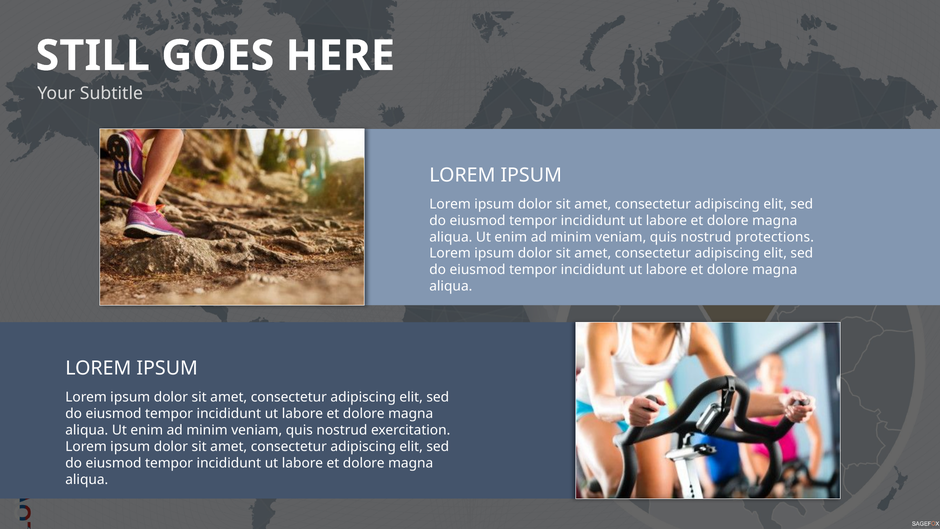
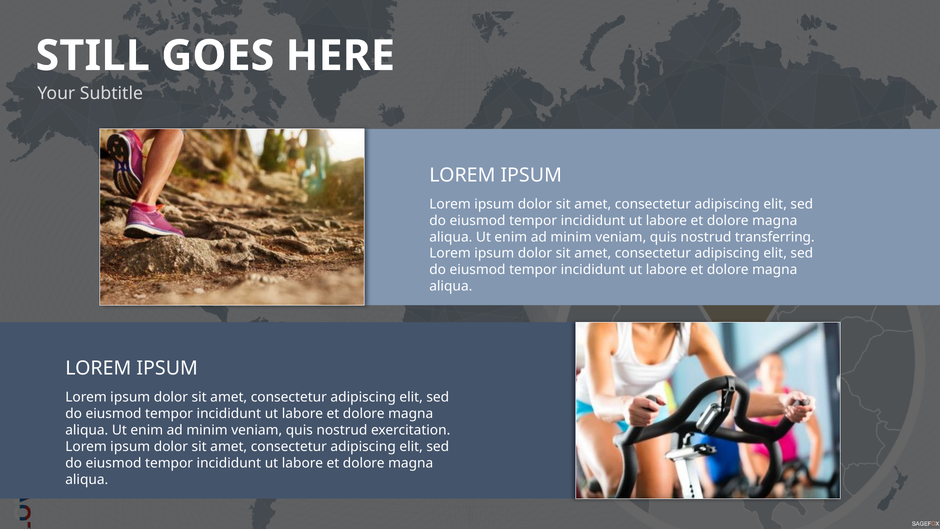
protections: protections -> transferring
